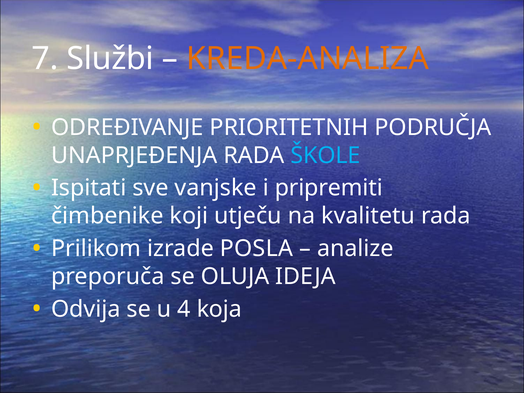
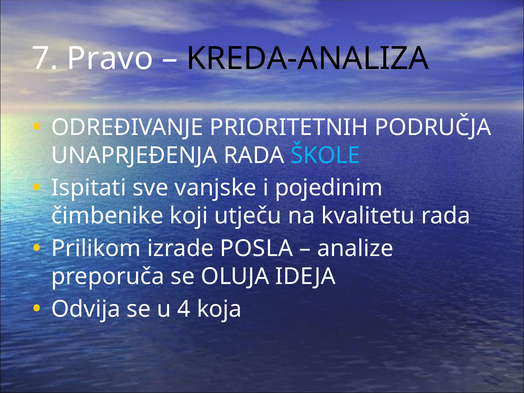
Službi: Službi -> Pravo
KREDA-ANALIZA colour: orange -> black
pripremiti: pripremiti -> pojedinim
